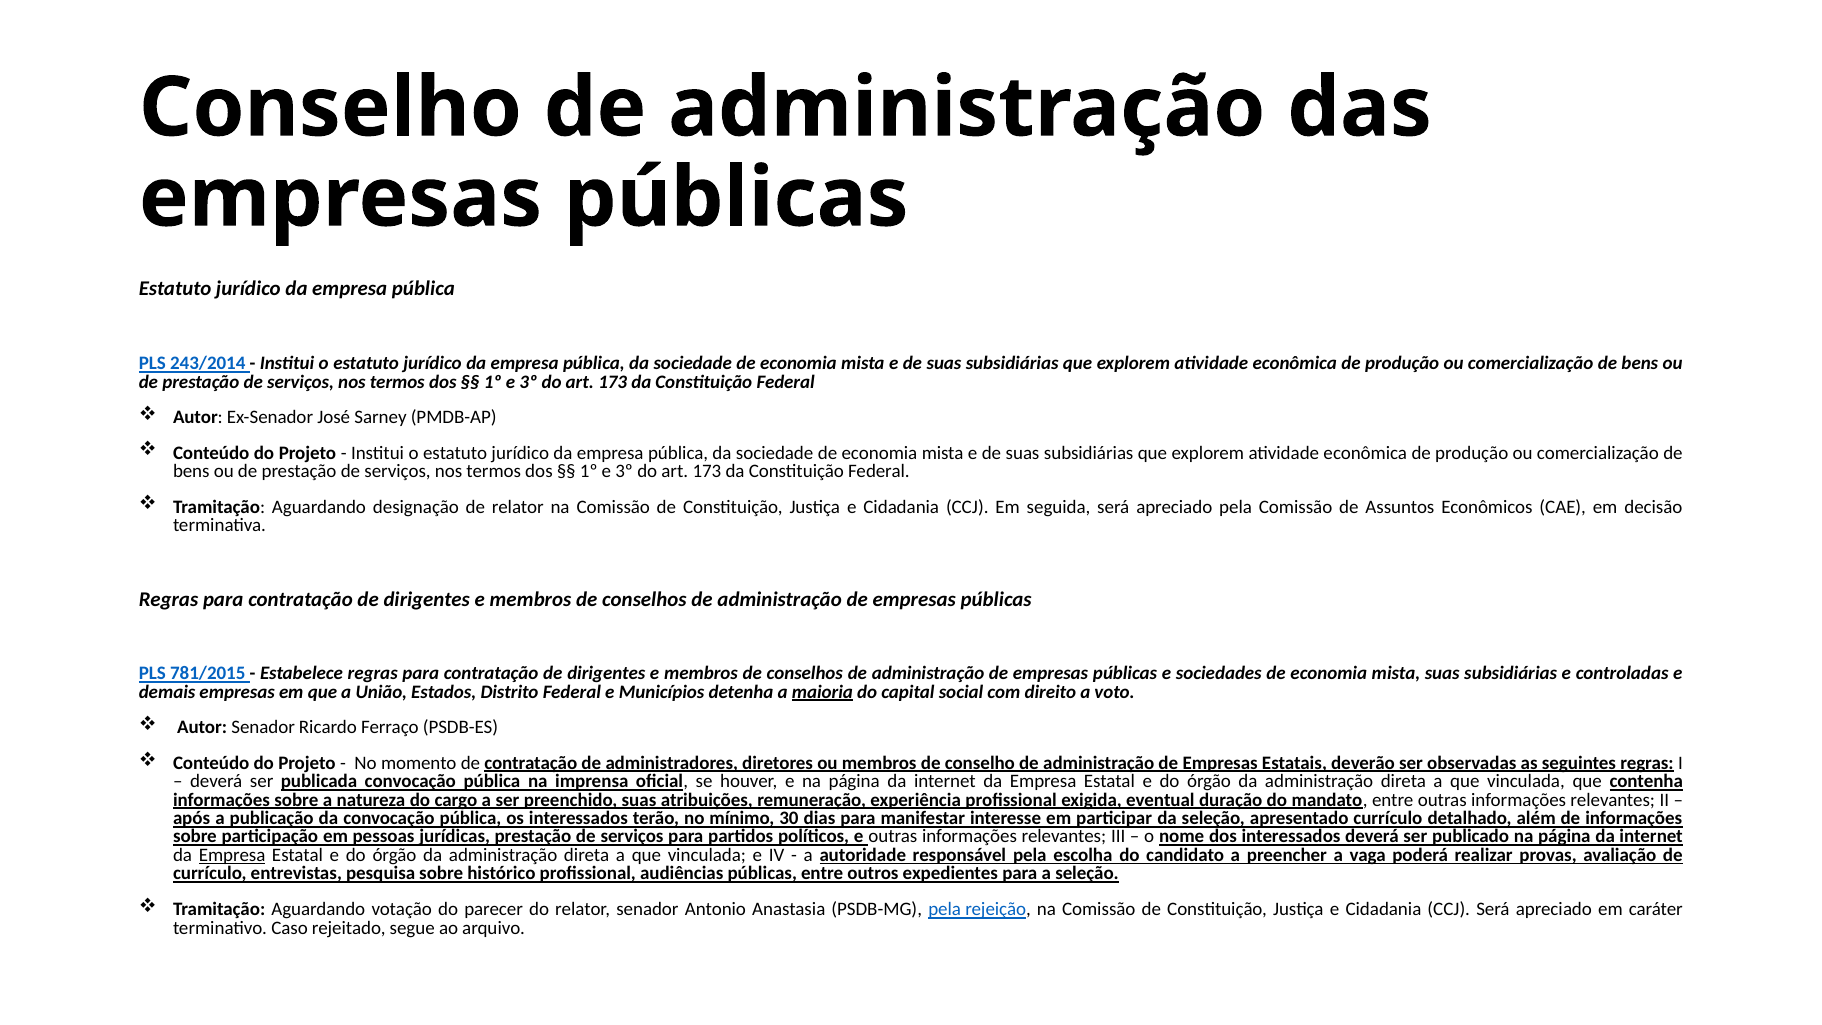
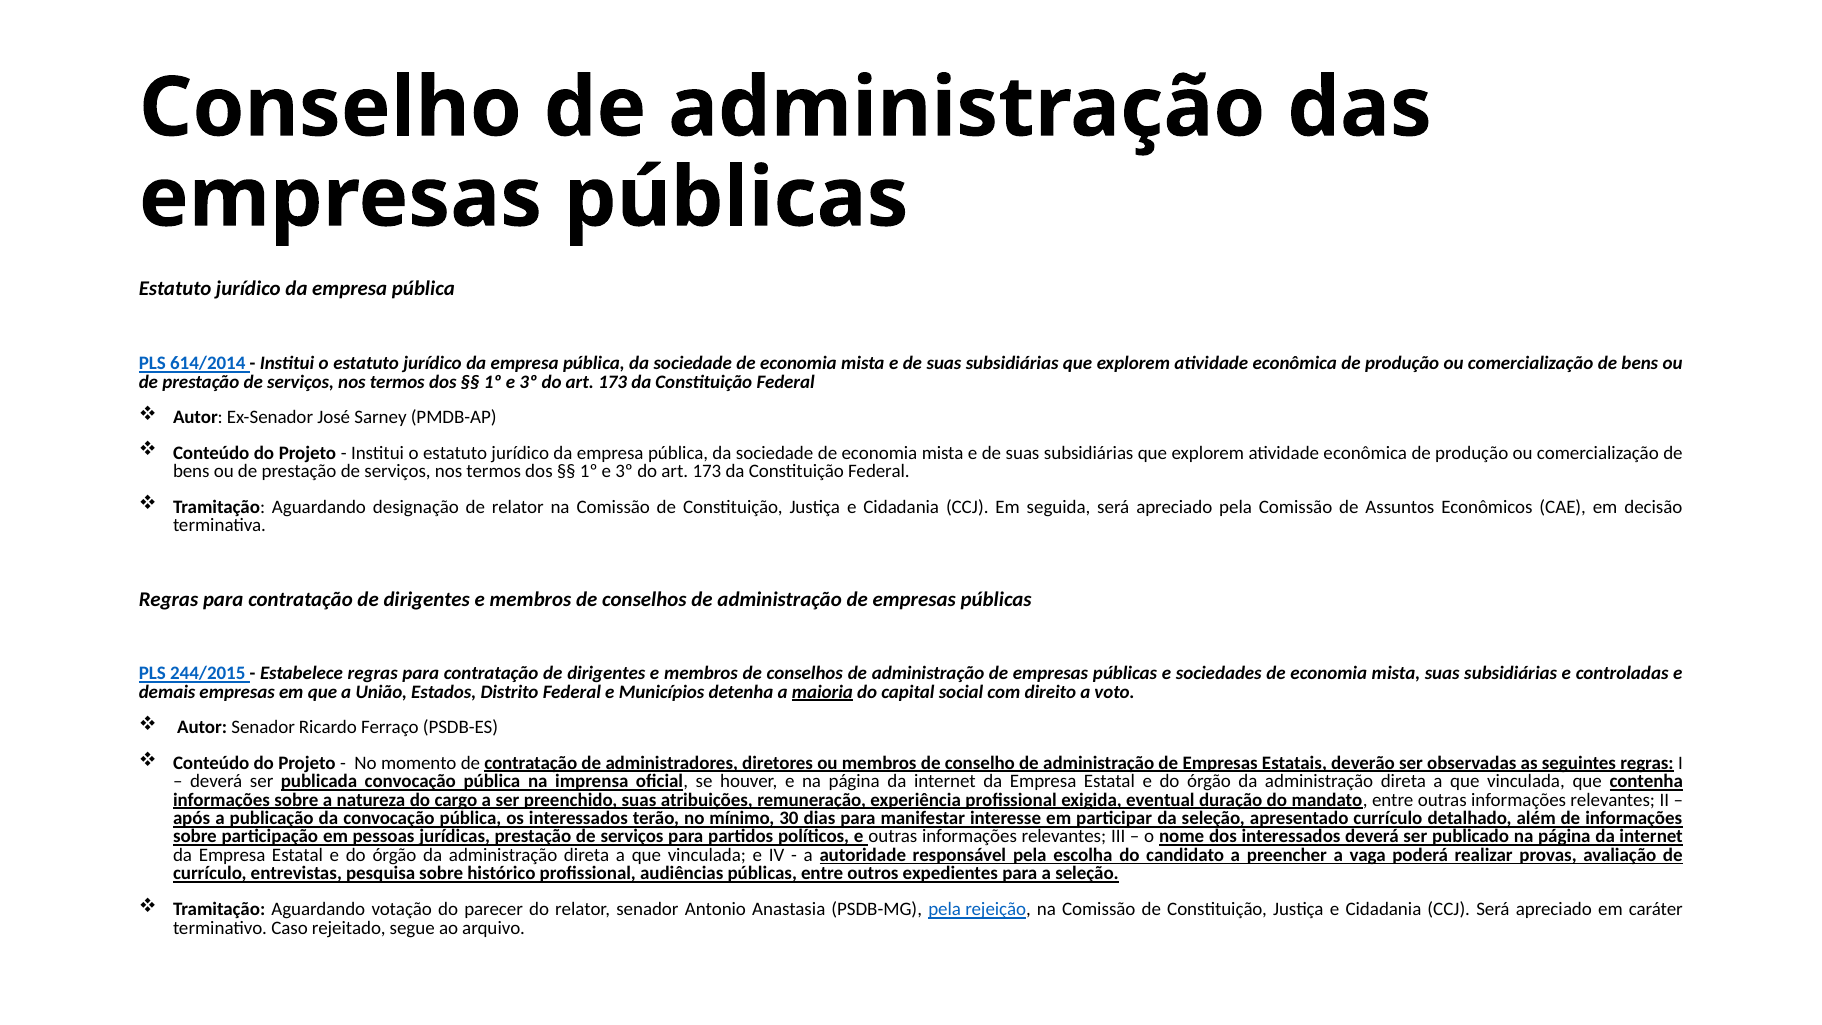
243/2014: 243/2014 -> 614/2014
781/2015: 781/2015 -> 244/2015
Empresa at (232, 855) underline: present -> none
